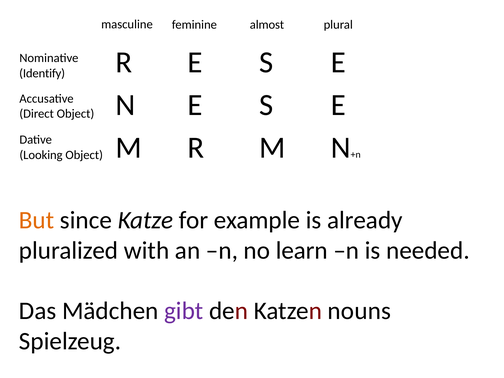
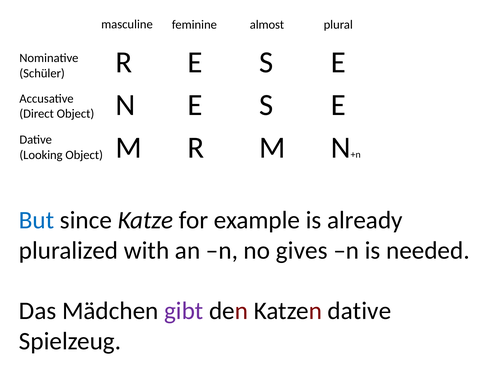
Identify: Identify -> Schüler
But colour: orange -> blue
learn: learn -> gives
Katzen nouns: nouns -> dative
